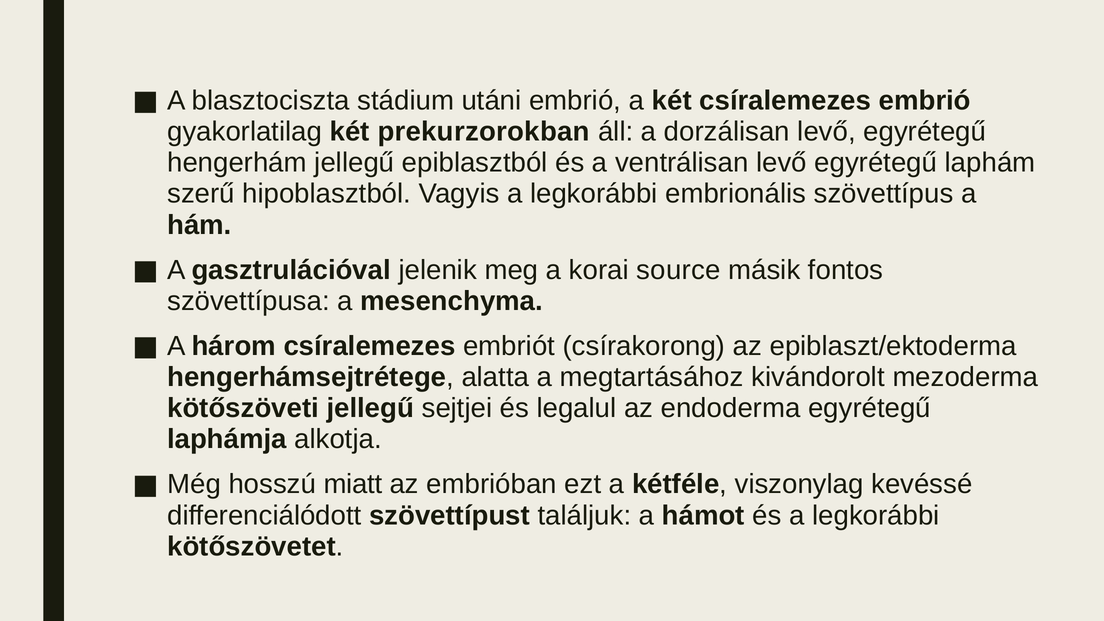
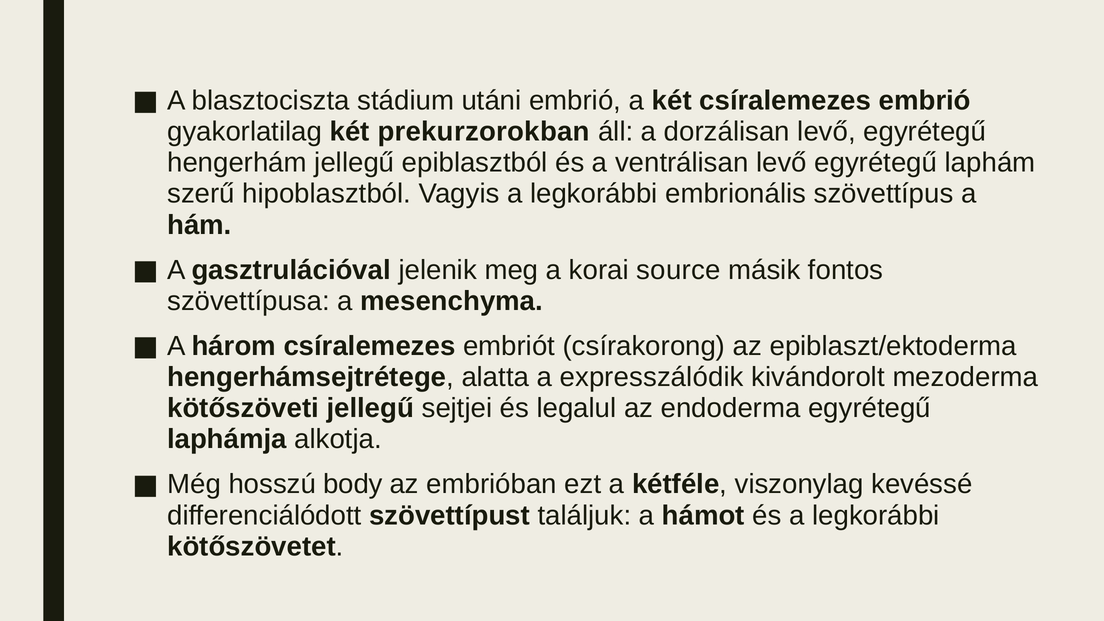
megtartásához: megtartásához -> expresszálódik
miatt: miatt -> body
